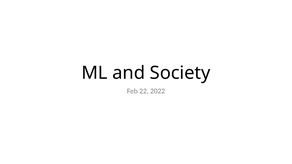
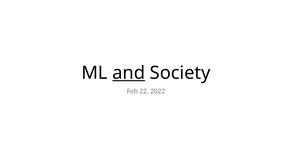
and underline: none -> present
